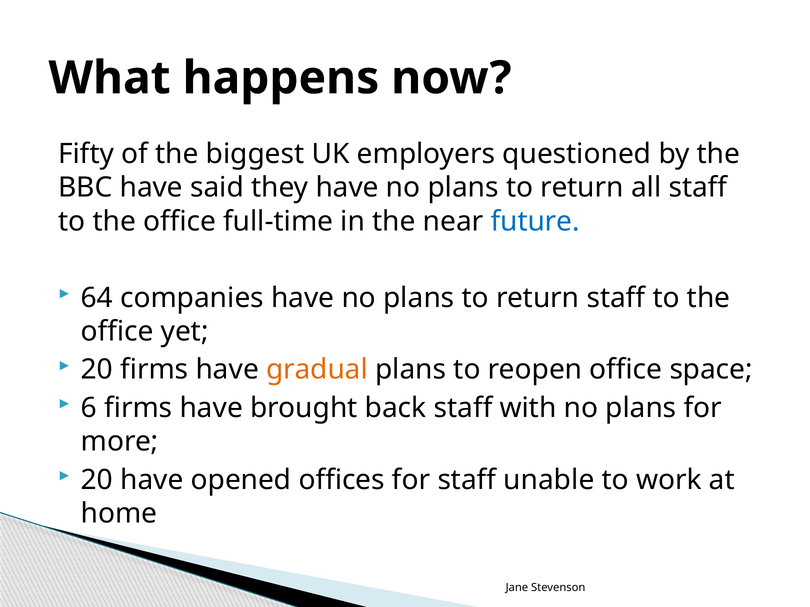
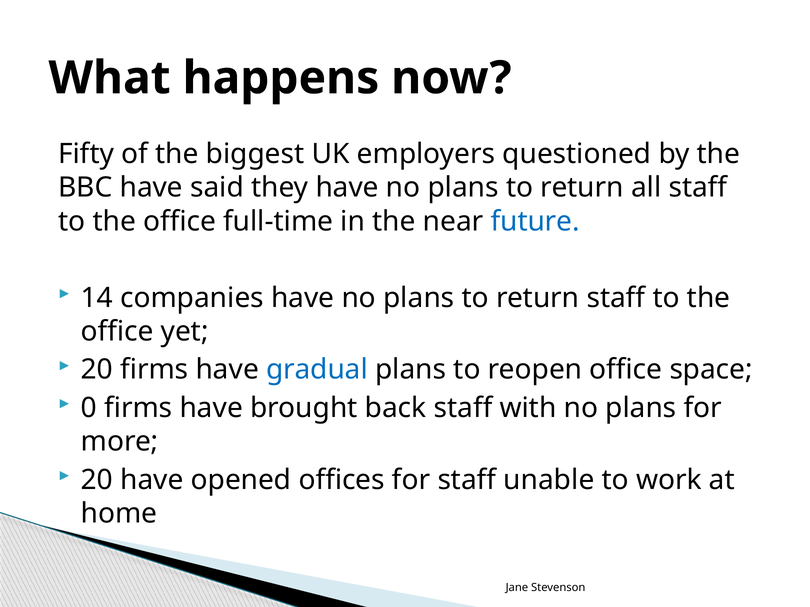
64: 64 -> 14
gradual colour: orange -> blue
6: 6 -> 0
